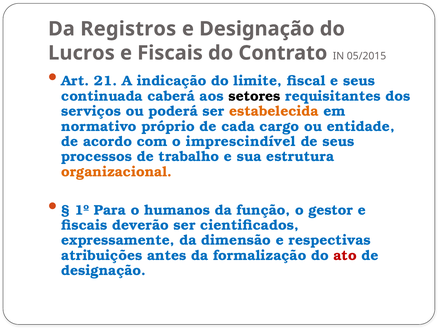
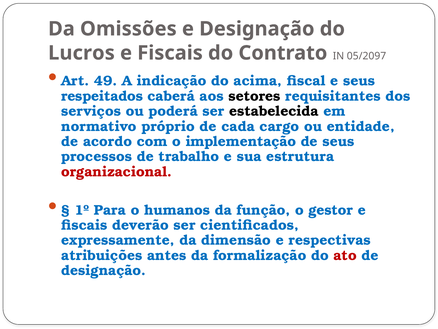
Registros: Registros -> Omissões
05/2015: 05/2015 -> 05/2097
21: 21 -> 49
limite: limite -> acima
continuada: continuada -> respeitados
estabelecida colour: orange -> black
imprescindível: imprescindível -> implementação
organizacional colour: orange -> red
